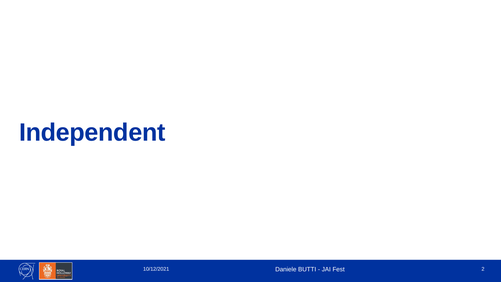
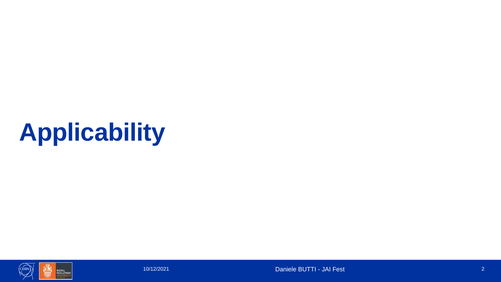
Independent: Independent -> Applicability
